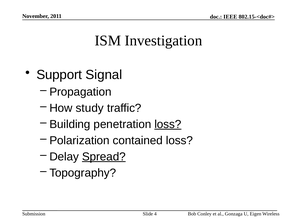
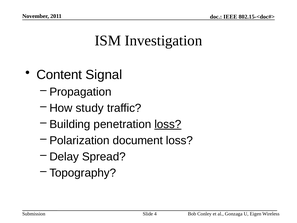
Support: Support -> Content
contained: contained -> document
Spread underline: present -> none
